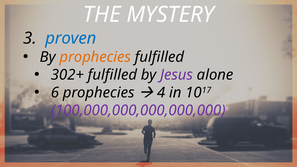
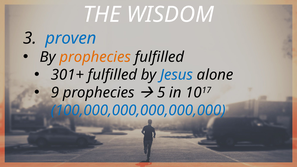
MYSTERY: MYSTERY -> WISDOM
302+: 302+ -> 301+
Jesus colour: purple -> blue
6: 6 -> 9
4: 4 -> 5
100,000,000,000,000,000 colour: purple -> blue
